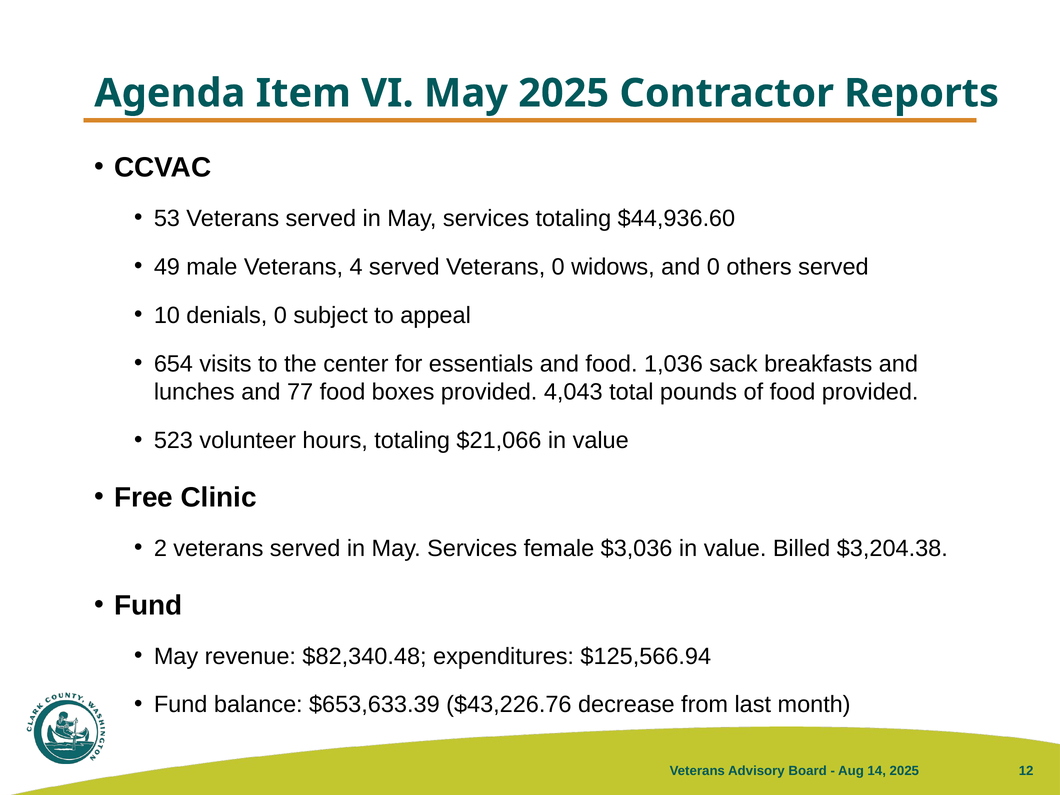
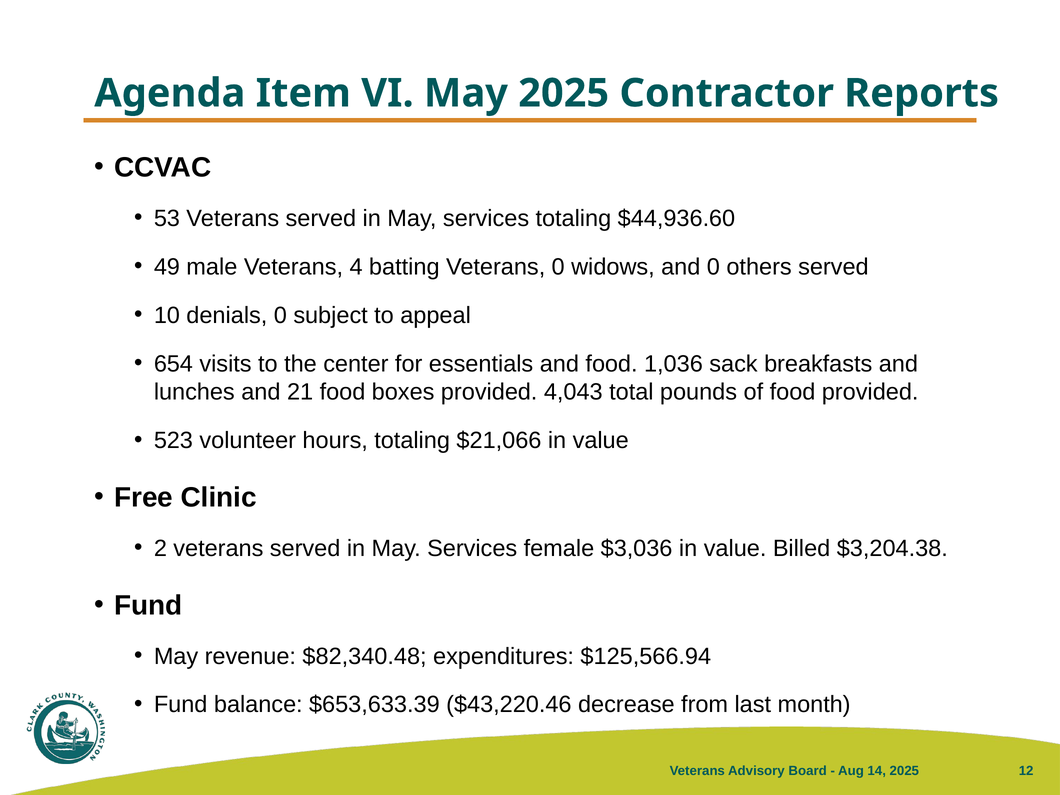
4 served: served -> batting
77: 77 -> 21
$43,226.76: $43,226.76 -> $43,220.46
